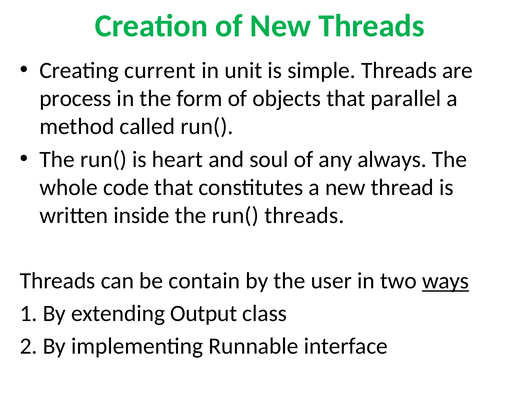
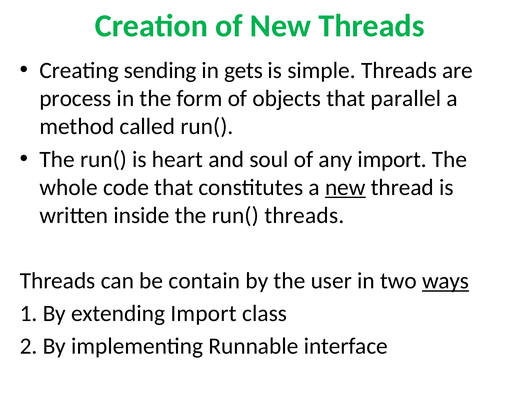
current: current -> sending
unit: unit -> gets
any always: always -> import
new at (345, 188) underline: none -> present
extending Output: Output -> Import
